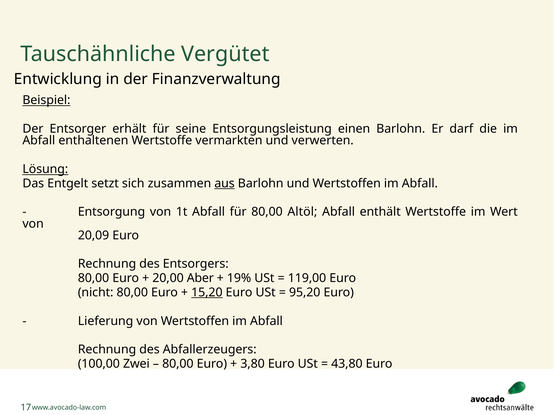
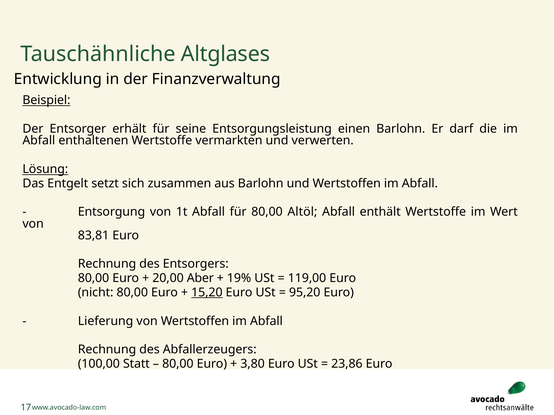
Vergütet: Vergütet -> Altglases
aus underline: present -> none
20,09: 20,09 -> 83,81
Zwei: Zwei -> Statt
43,80: 43,80 -> 23,86
